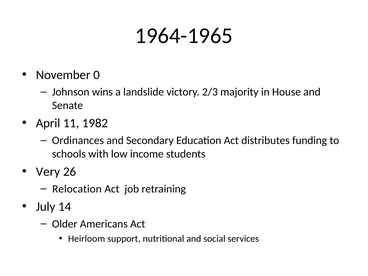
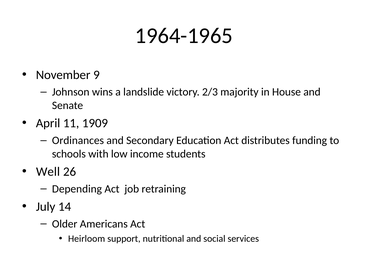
0: 0 -> 9
1982: 1982 -> 1909
Very: Very -> Well
Relocation: Relocation -> Depending
